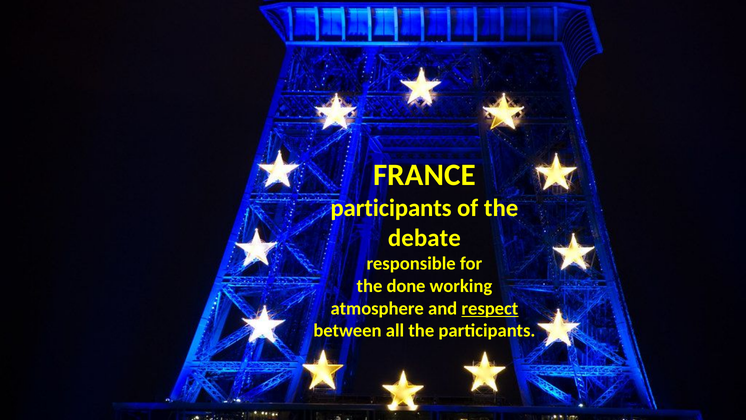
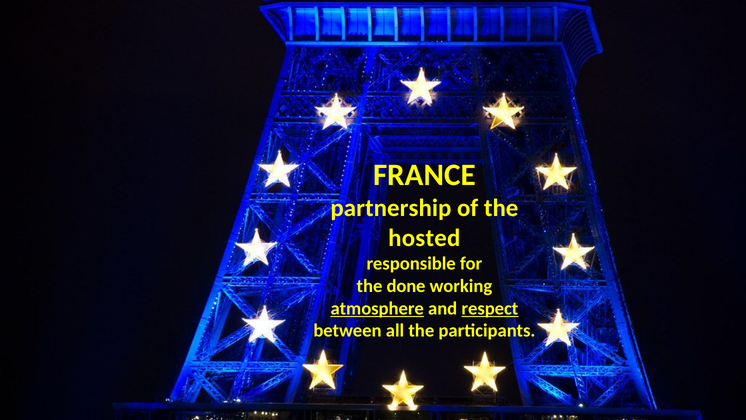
participants at (391, 208): participants -> partnership
debate: debate -> hosted
atmosphere underline: none -> present
